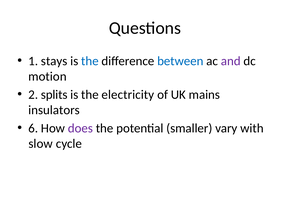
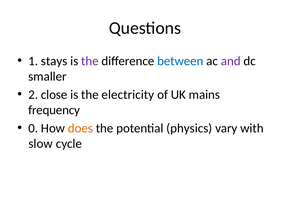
the at (90, 61) colour: blue -> purple
motion: motion -> smaller
splits: splits -> close
insulators: insulators -> frequency
6: 6 -> 0
does colour: purple -> orange
smaller: smaller -> physics
